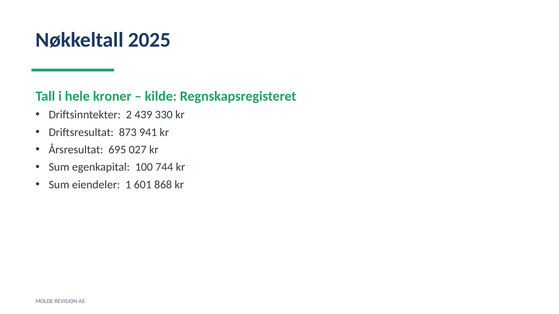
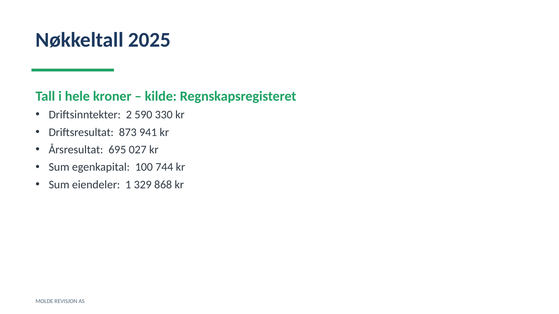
439: 439 -> 590
601: 601 -> 329
